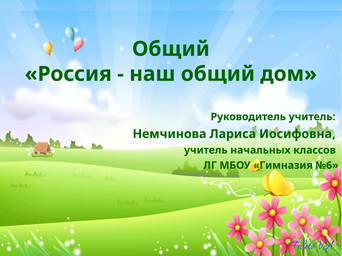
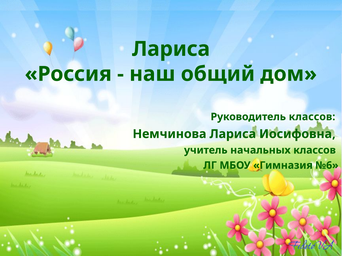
Общий at (171, 49): Общий -> Лариса
Руководитель учитель: учитель -> классов
